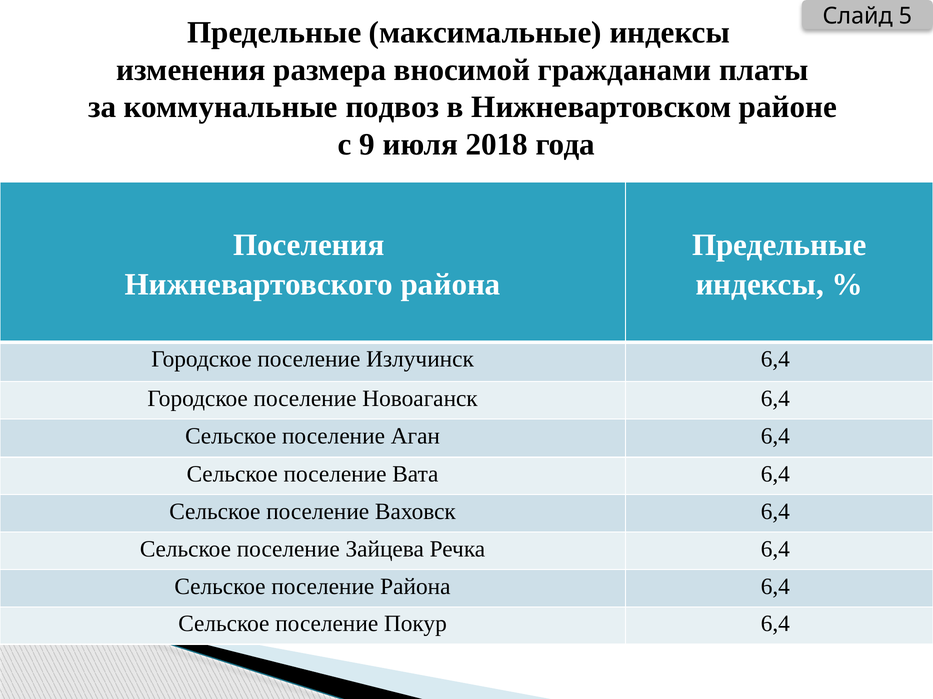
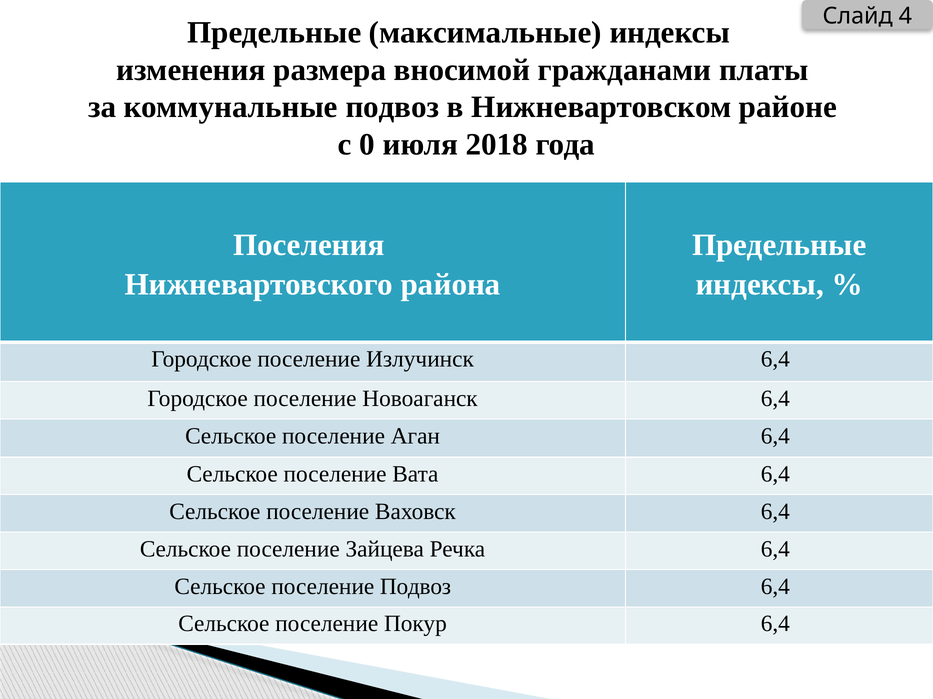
5: 5 -> 4
9: 9 -> 0
поселение Района: Района -> Подвоз
